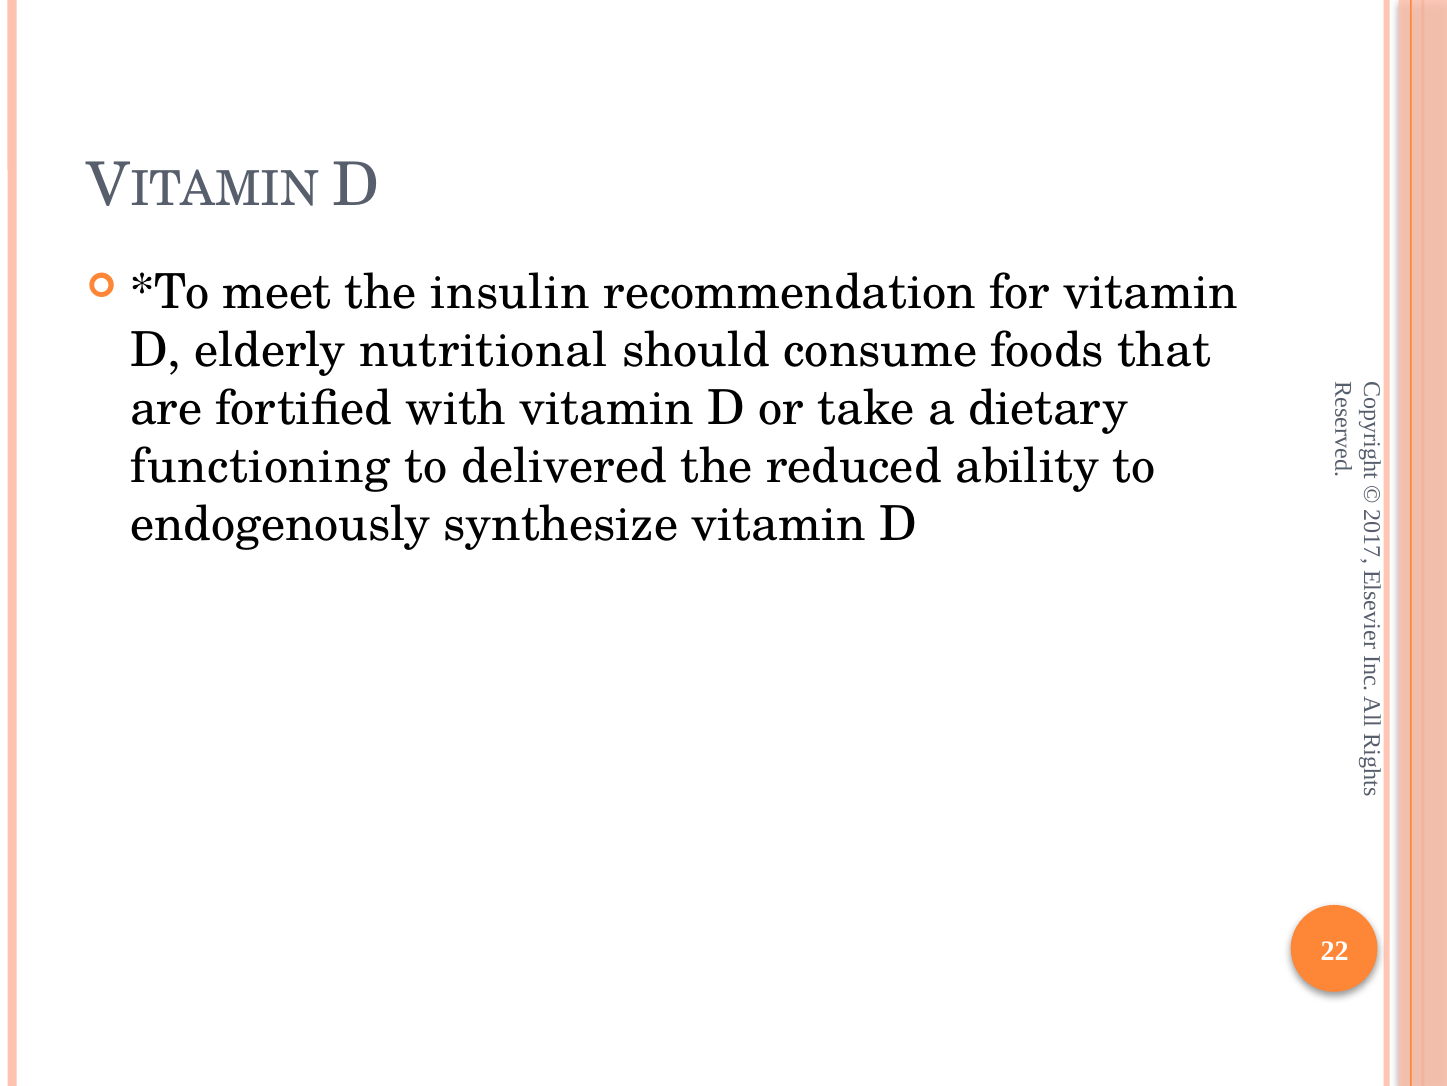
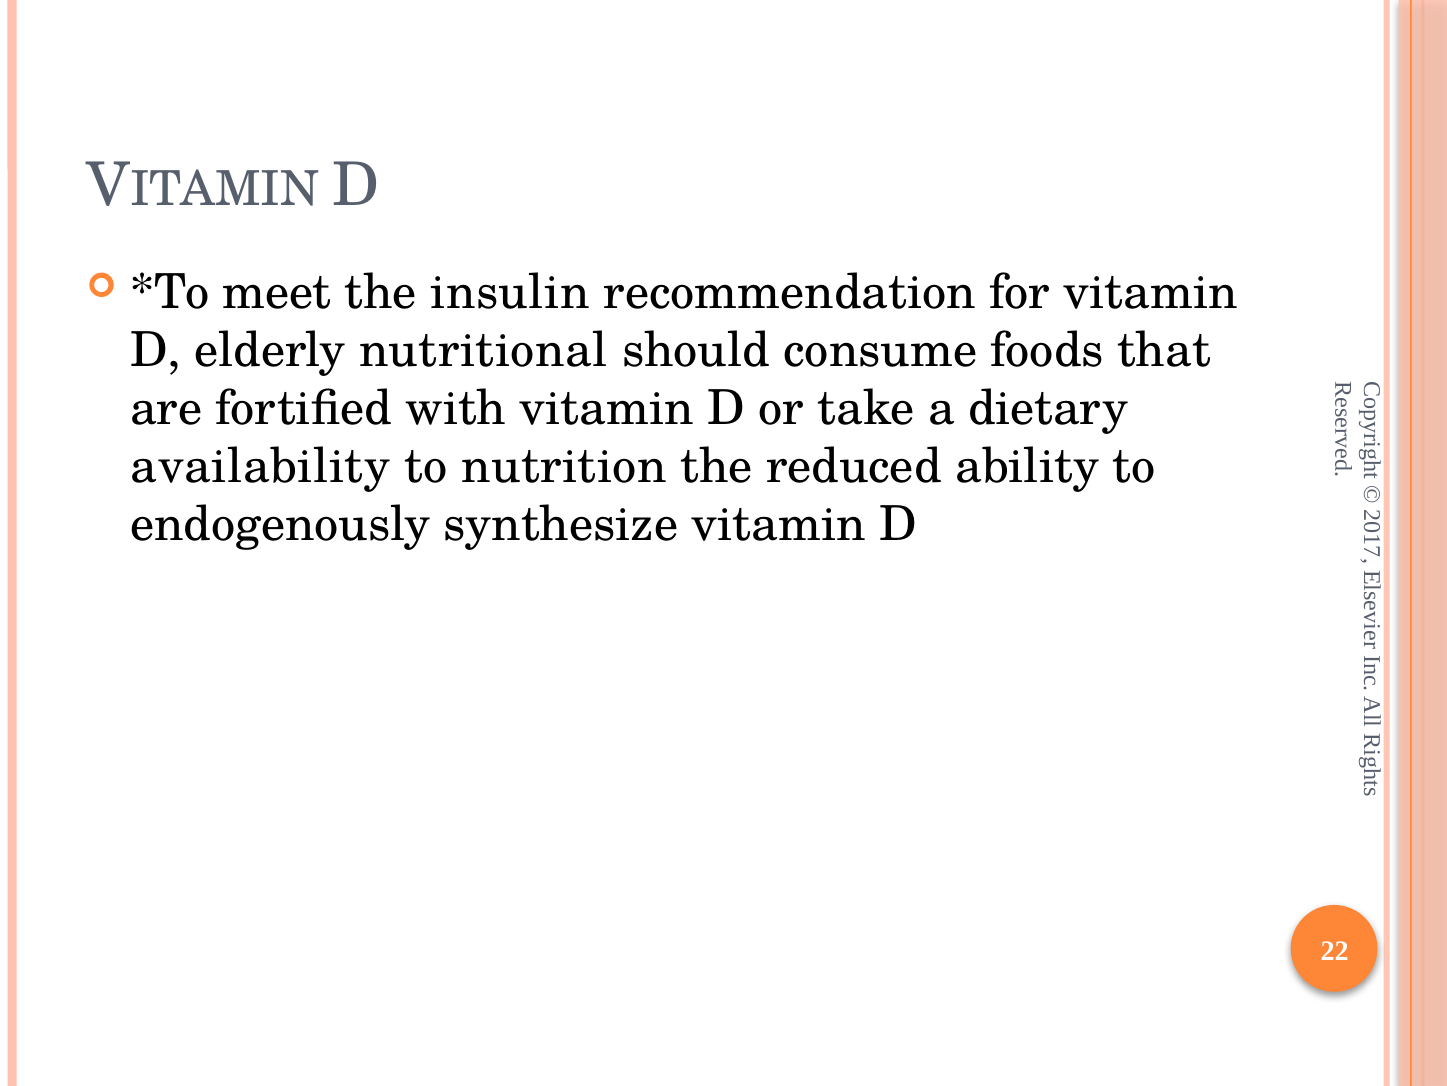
functioning: functioning -> availability
delivered: delivered -> nutrition
